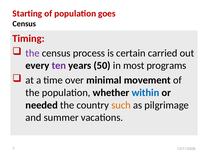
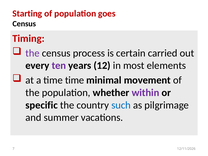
50: 50 -> 12
programs: programs -> elements
time over: over -> time
within colour: blue -> purple
needed: needed -> specific
such colour: orange -> blue
